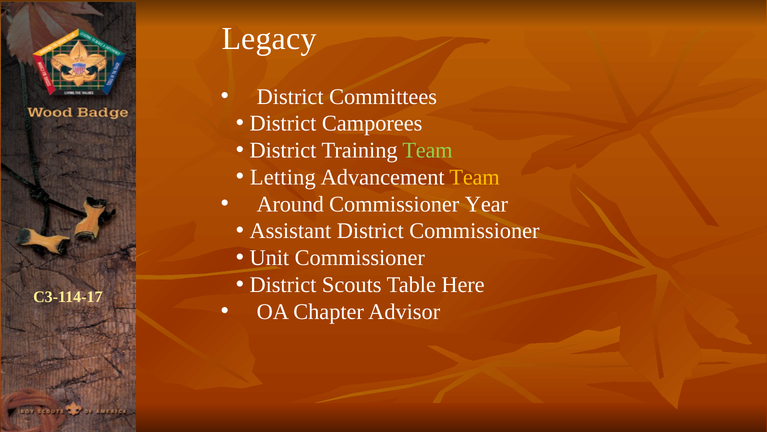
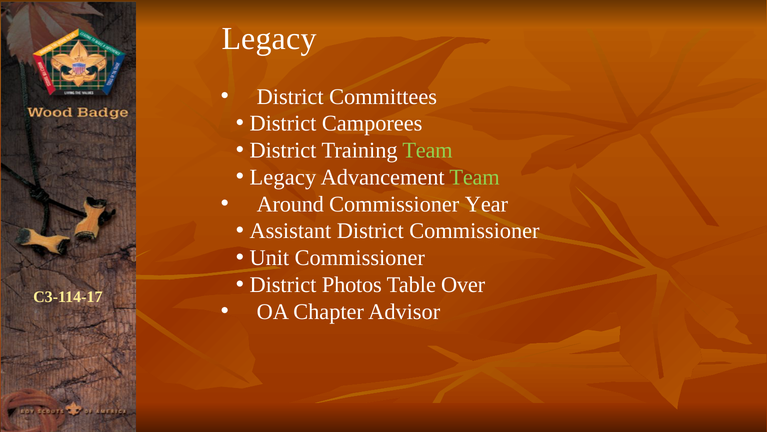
Letting at (283, 177): Letting -> Legacy
Team at (475, 177) colour: yellow -> light green
Scouts: Scouts -> Photos
Here: Here -> Over
